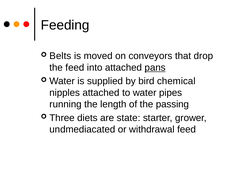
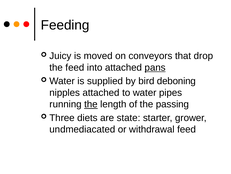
Belts: Belts -> Juicy
chemical: chemical -> deboning
the at (91, 104) underline: none -> present
